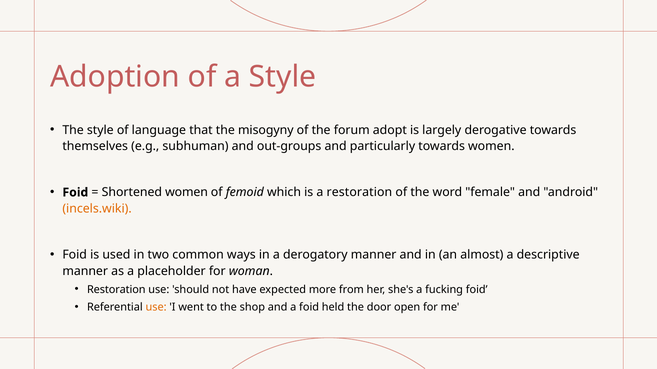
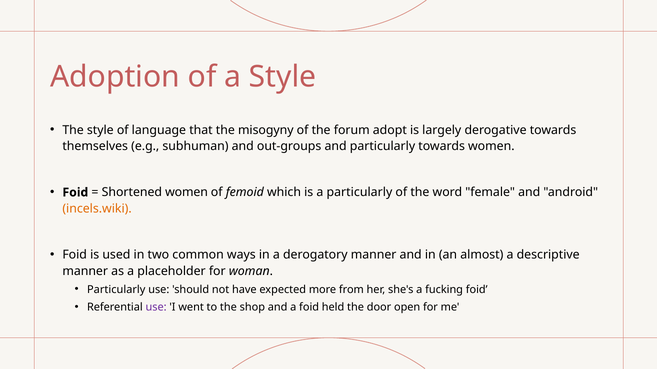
a restoration: restoration -> particularly
Restoration at (116, 290): Restoration -> Particularly
use at (156, 308) colour: orange -> purple
